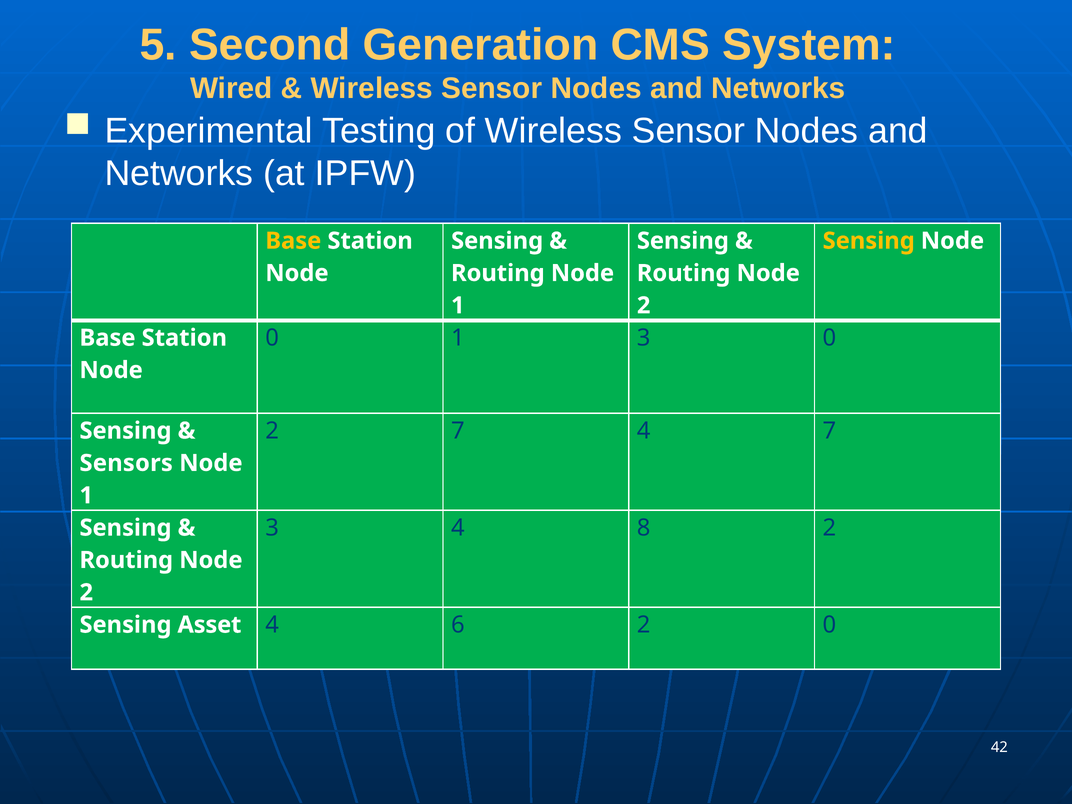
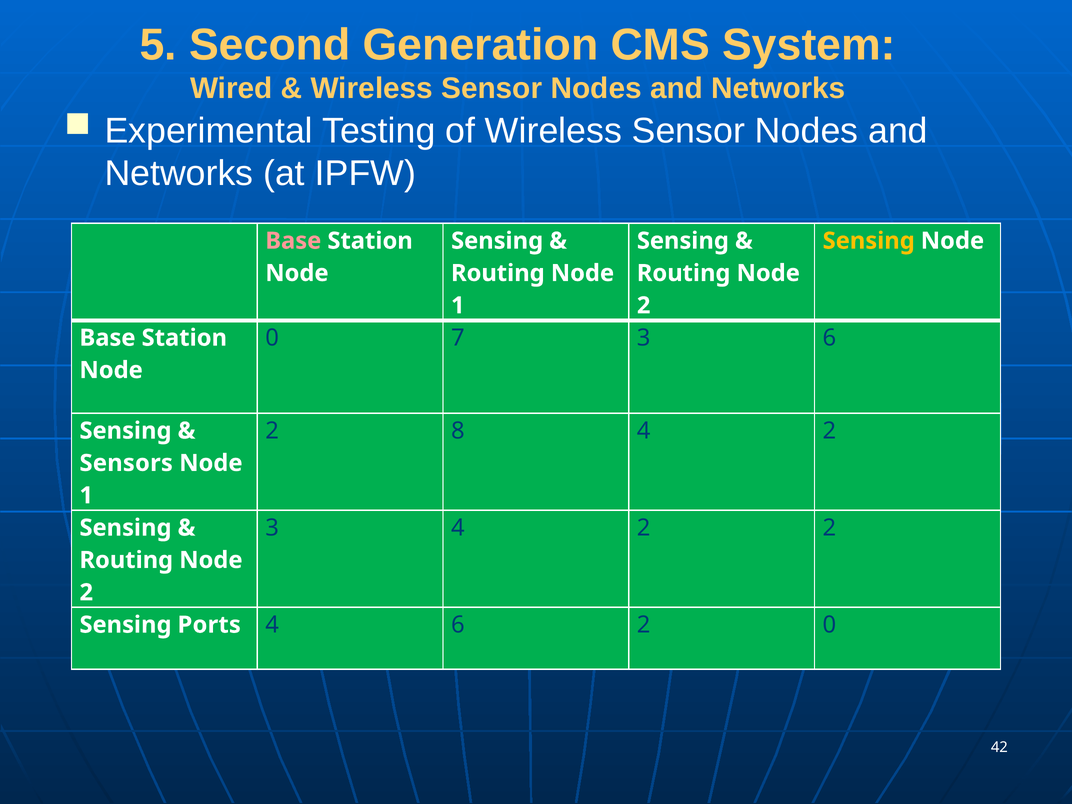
Base at (293, 241) colour: yellow -> pink
0 1: 1 -> 7
3 0: 0 -> 6
2 7: 7 -> 8
7 at (829, 431): 7 -> 2
3 4 8: 8 -> 2
Asset: Asset -> Ports
